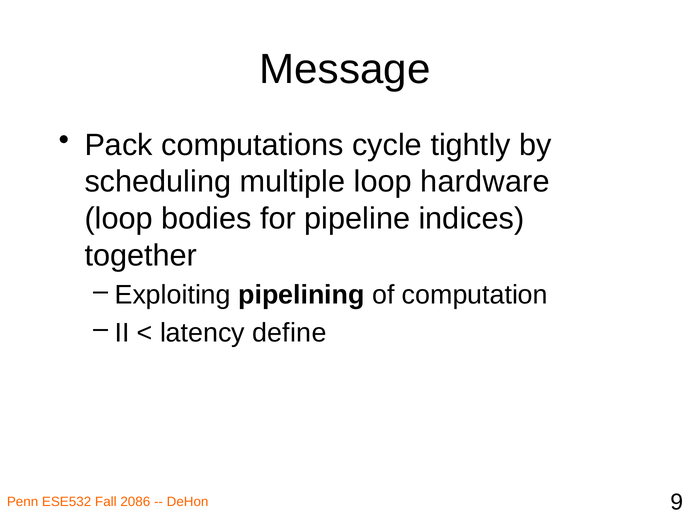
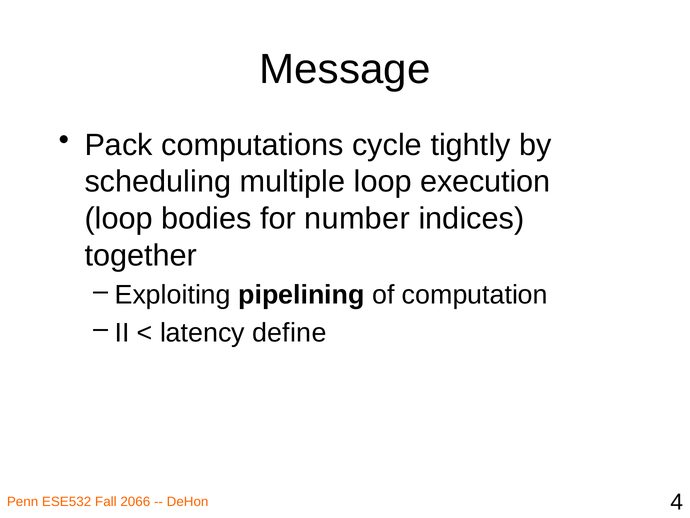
hardware: hardware -> execution
pipeline: pipeline -> number
2086: 2086 -> 2066
9: 9 -> 4
